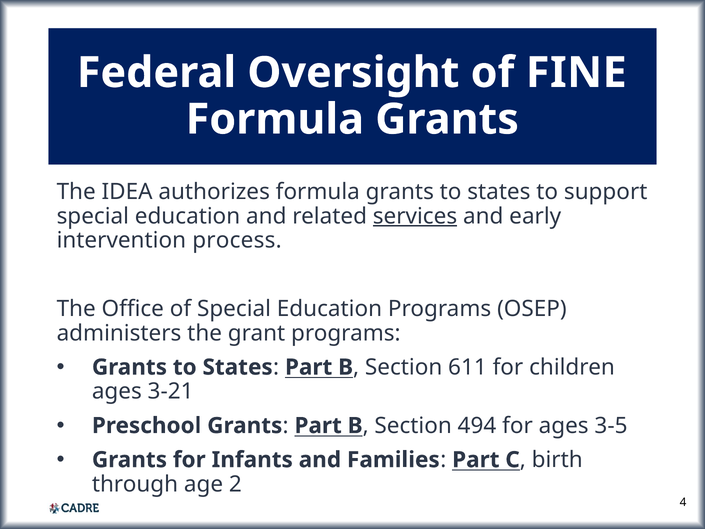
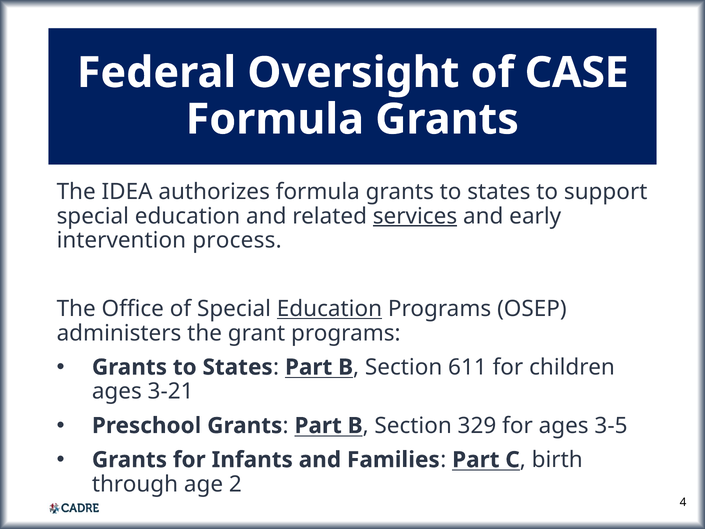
FINE: FINE -> CASE
Education at (329, 309) underline: none -> present
494: 494 -> 329
